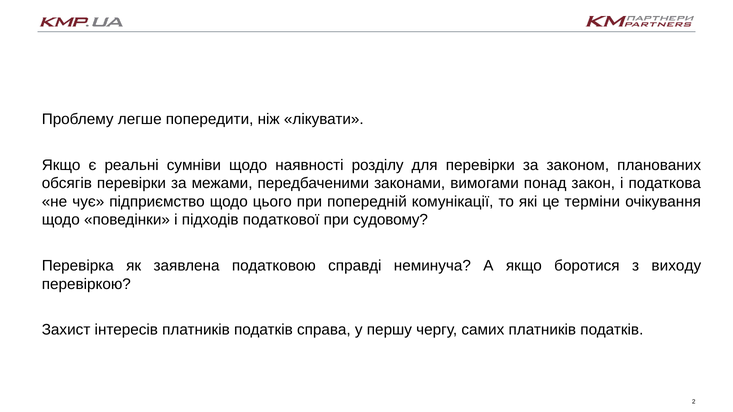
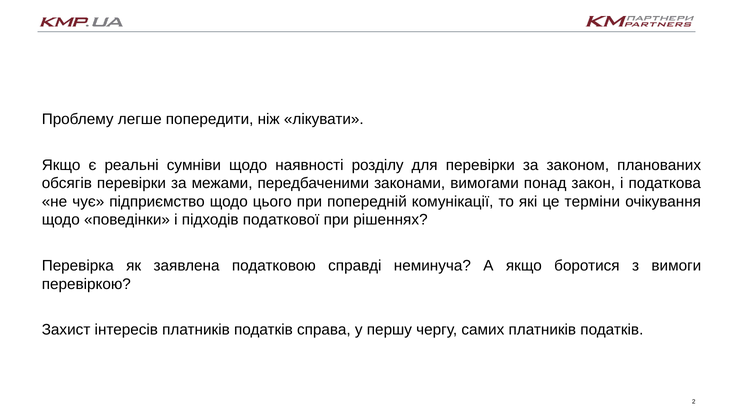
судовому: судовому -> рішеннях
виходу: виходу -> вимоги
